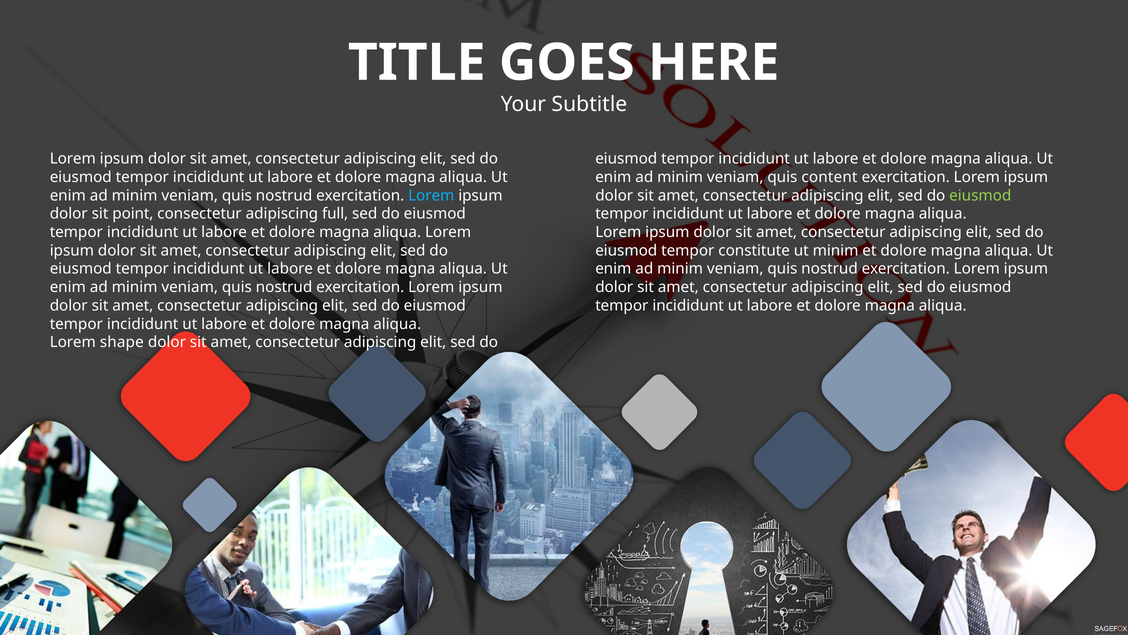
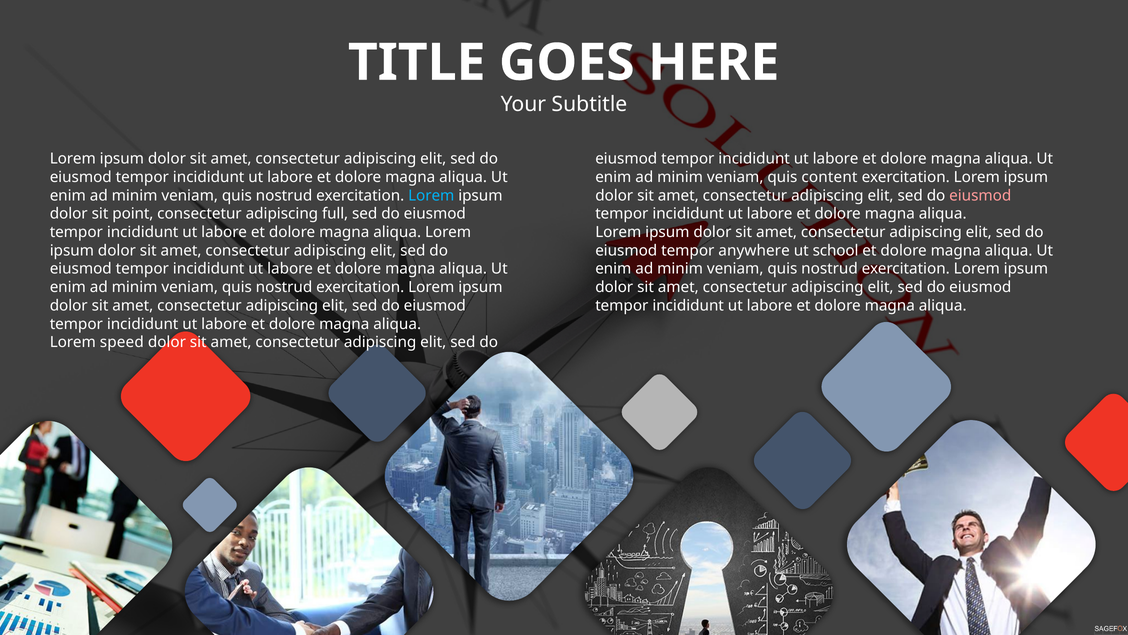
eiusmod at (980, 195) colour: light green -> pink
constitute: constitute -> anywhere
ut minim: minim -> school
shape: shape -> speed
